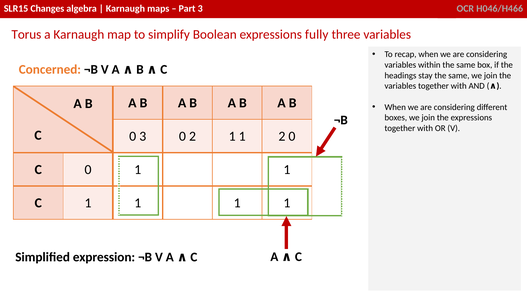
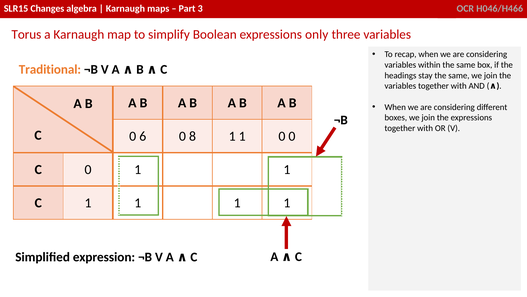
fully: fully -> only
Concerned: Concerned -> Traditional
0 3: 3 -> 6
0 2: 2 -> 8
1 2: 2 -> 0
